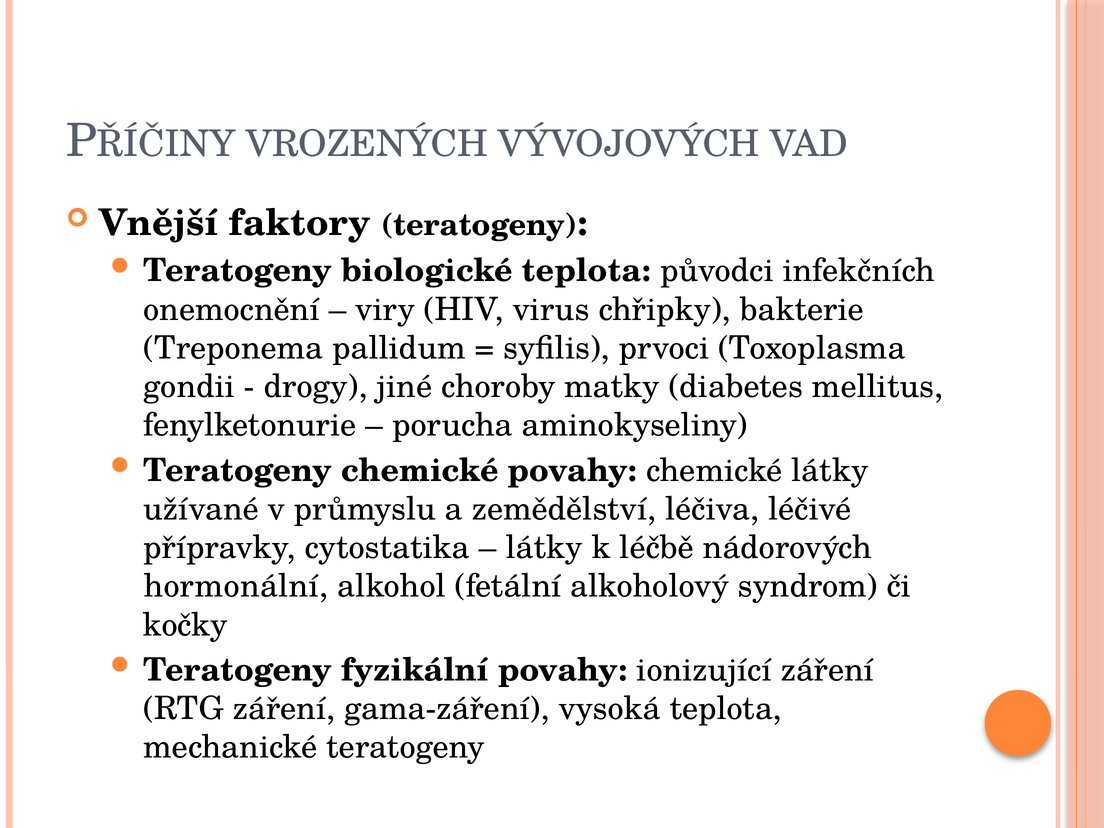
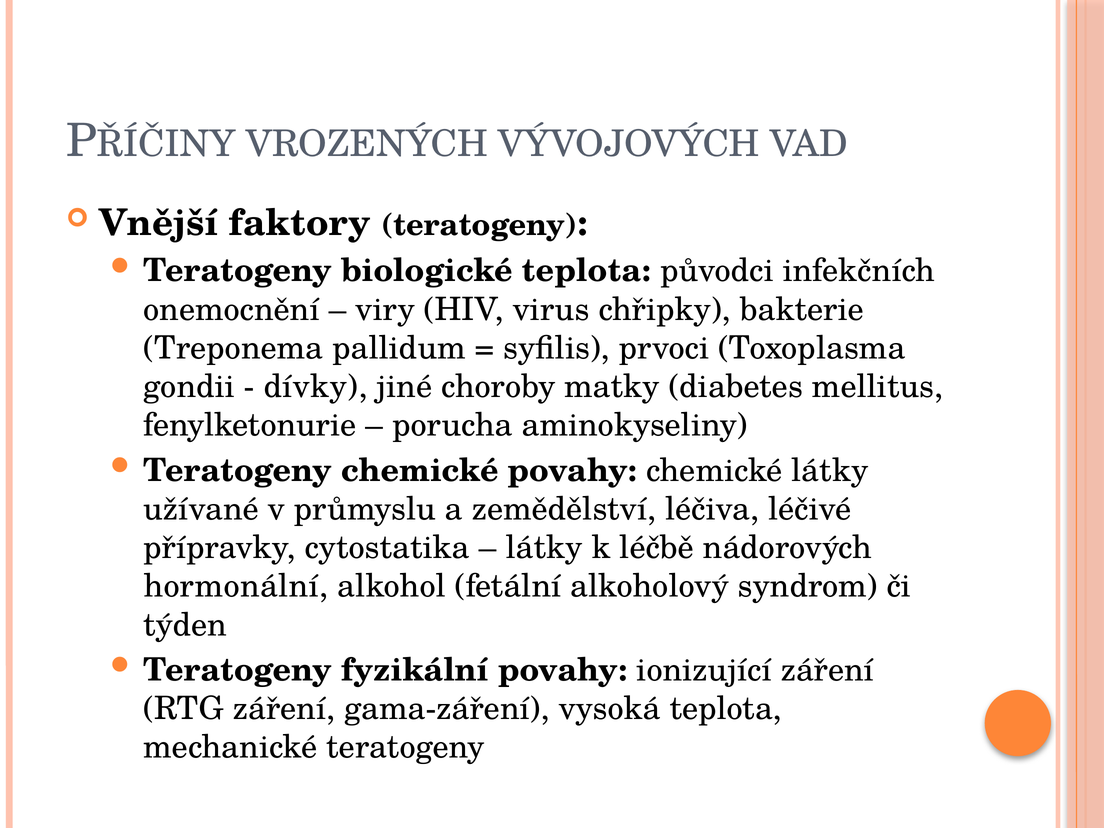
drogy: drogy -> dívky
kočky: kočky -> týden
